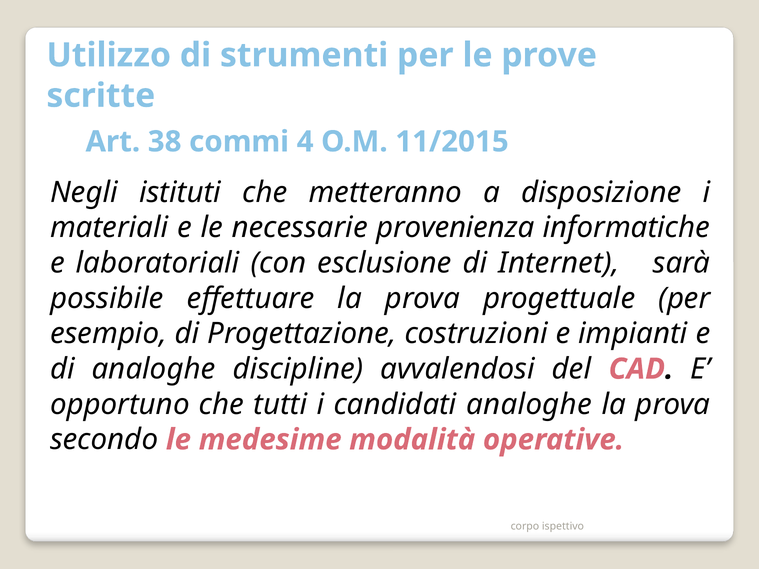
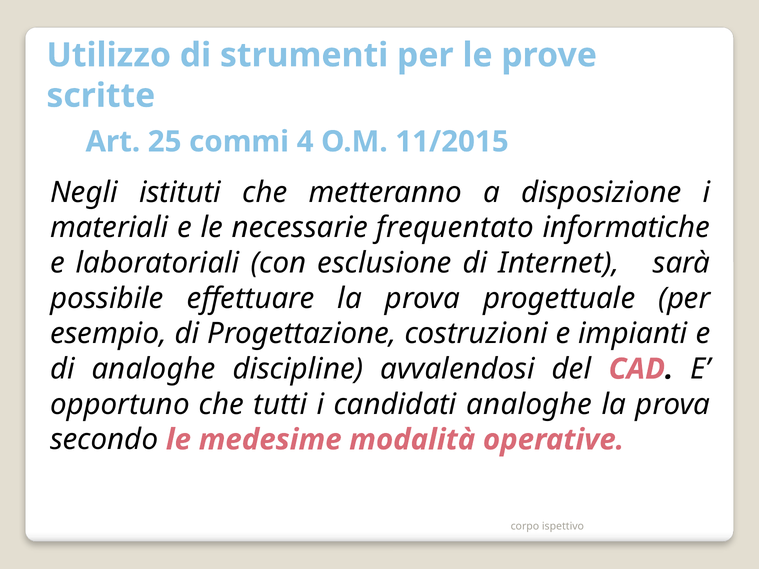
38: 38 -> 25
provenienza: provenienza -> frequentato
